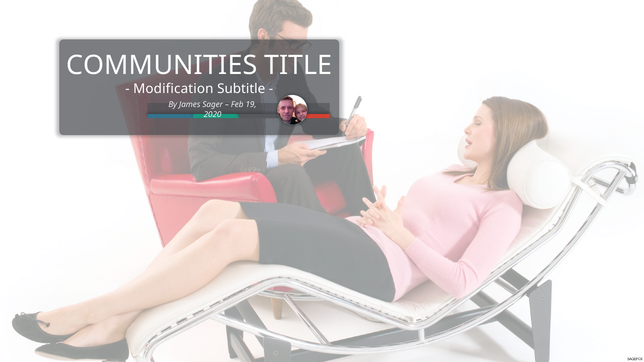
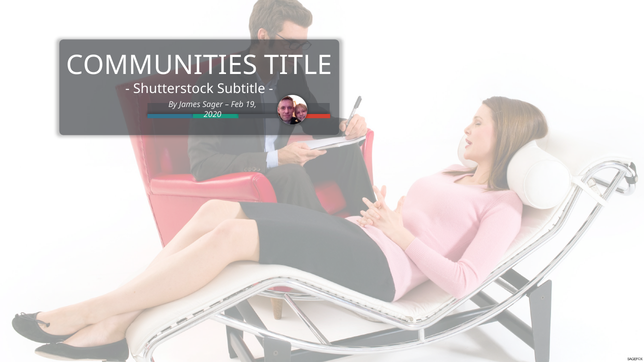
Modification: Modification -> Shutterstock
